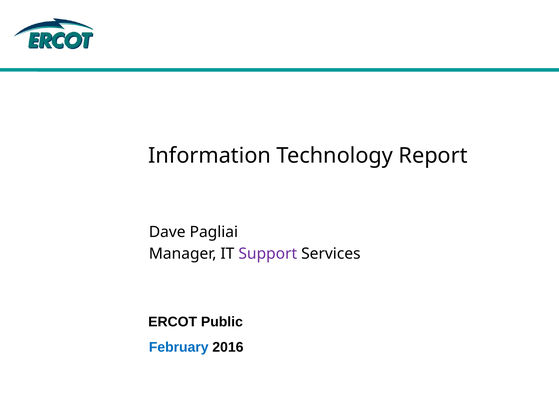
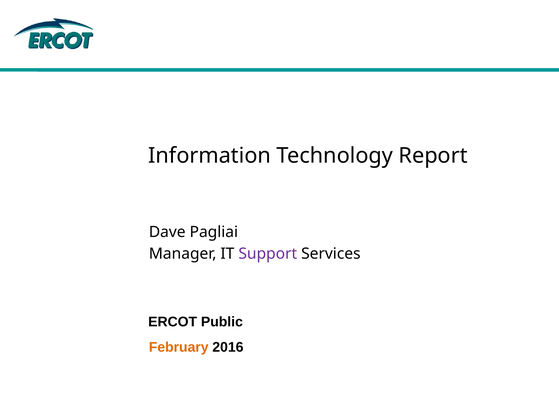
February colour: blue -> orange
